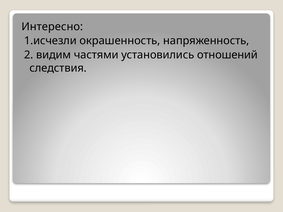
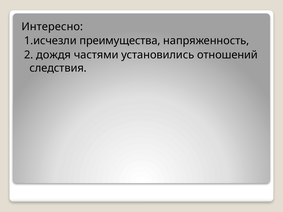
окрашенность: окрашенность -> преимущества
видим: видим -> дождя
